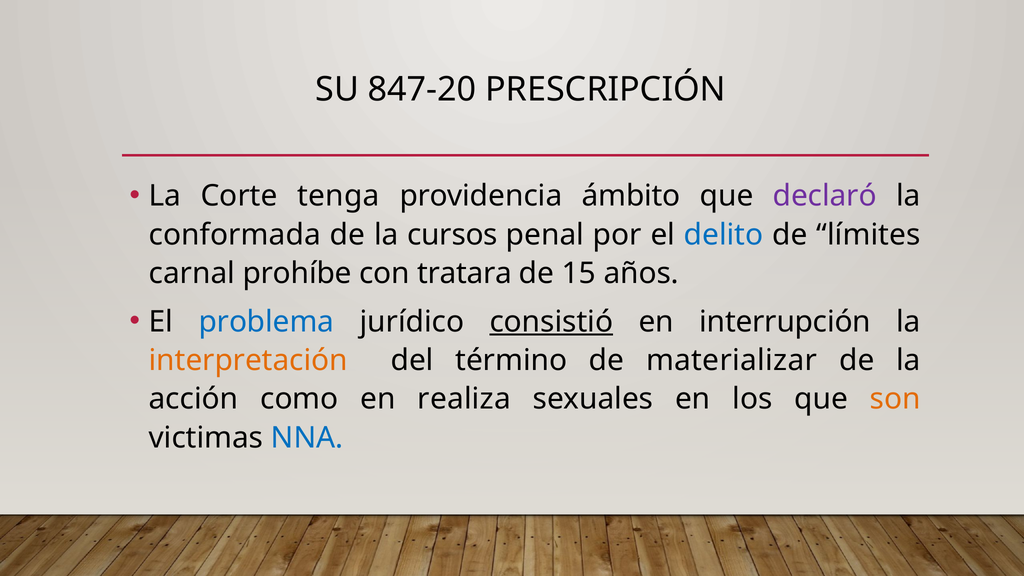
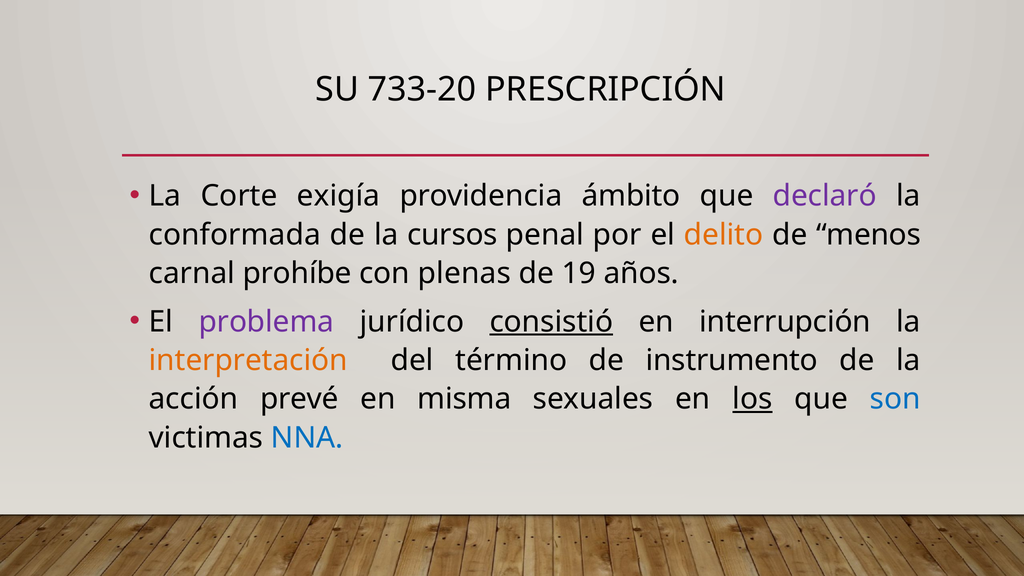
847-20: 847-20 -> 733-20
tenga: tenga -> exigía
delito colour: blue -> orange
límites: límites -> menos
tratara: tratara -> plenas
15: 15 -> 19
problema colour: blue -> purple
materializar: materializar -> instrumento
como: como -> prevé
realiza: realiza -> misma
los underline: none -> present
son colour: orange -> blue
